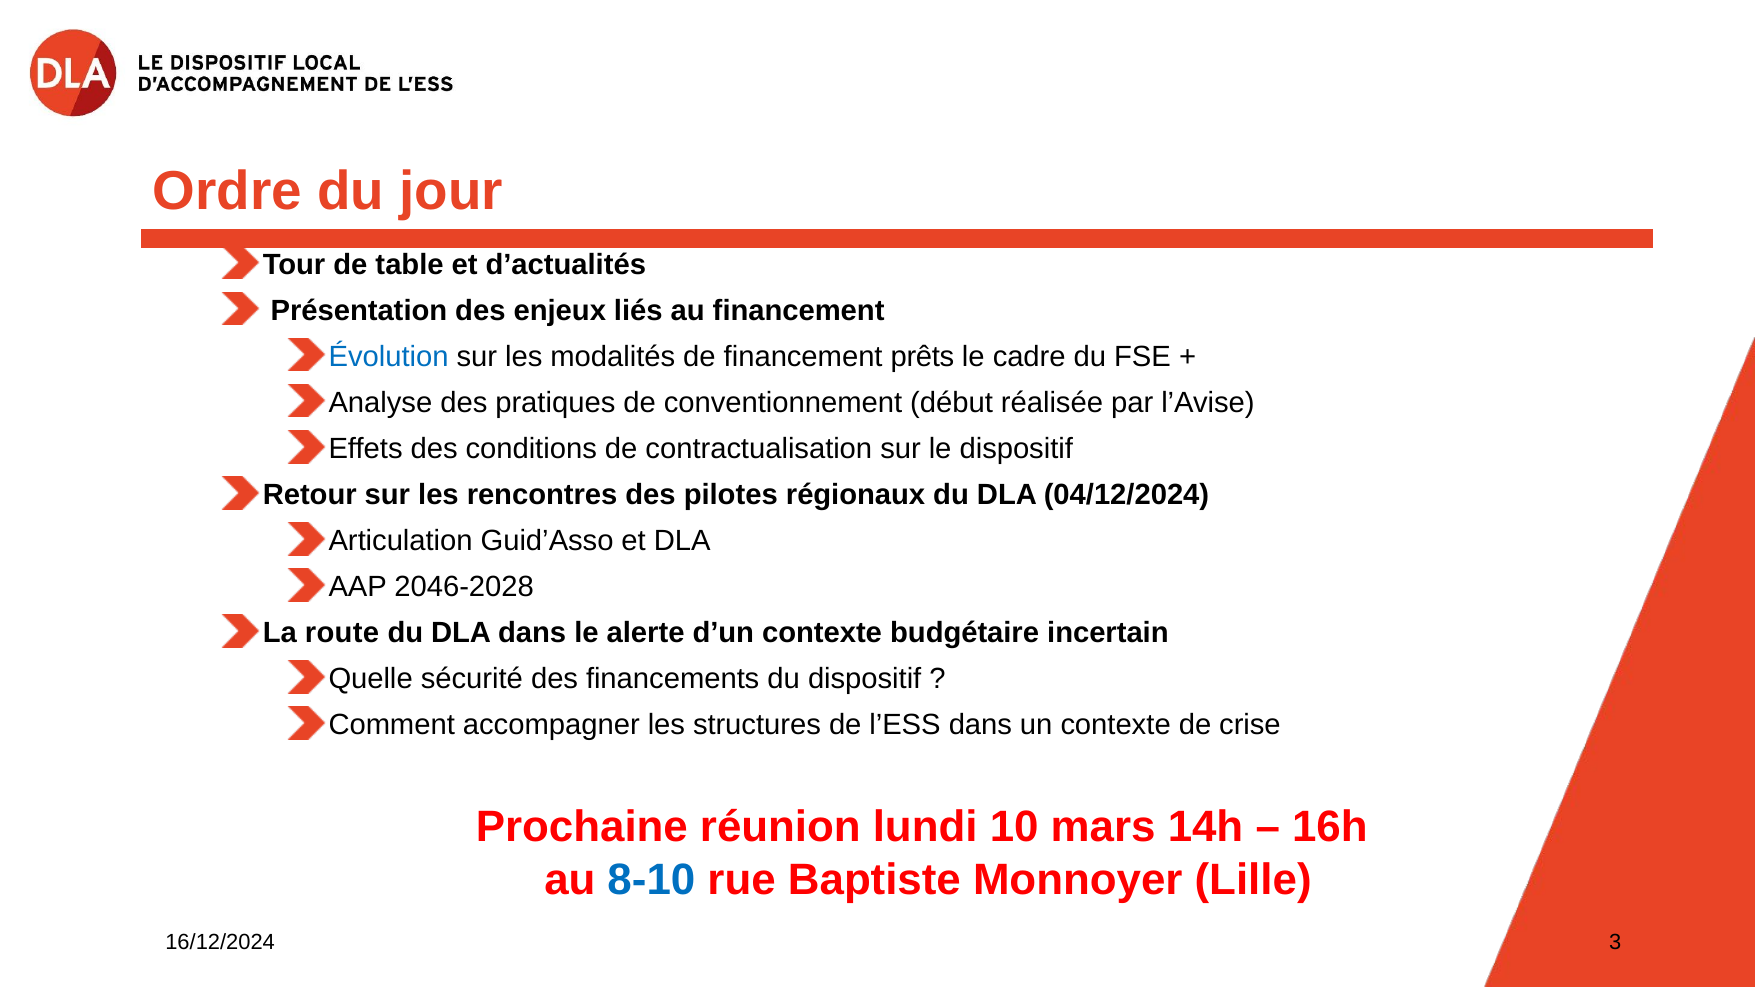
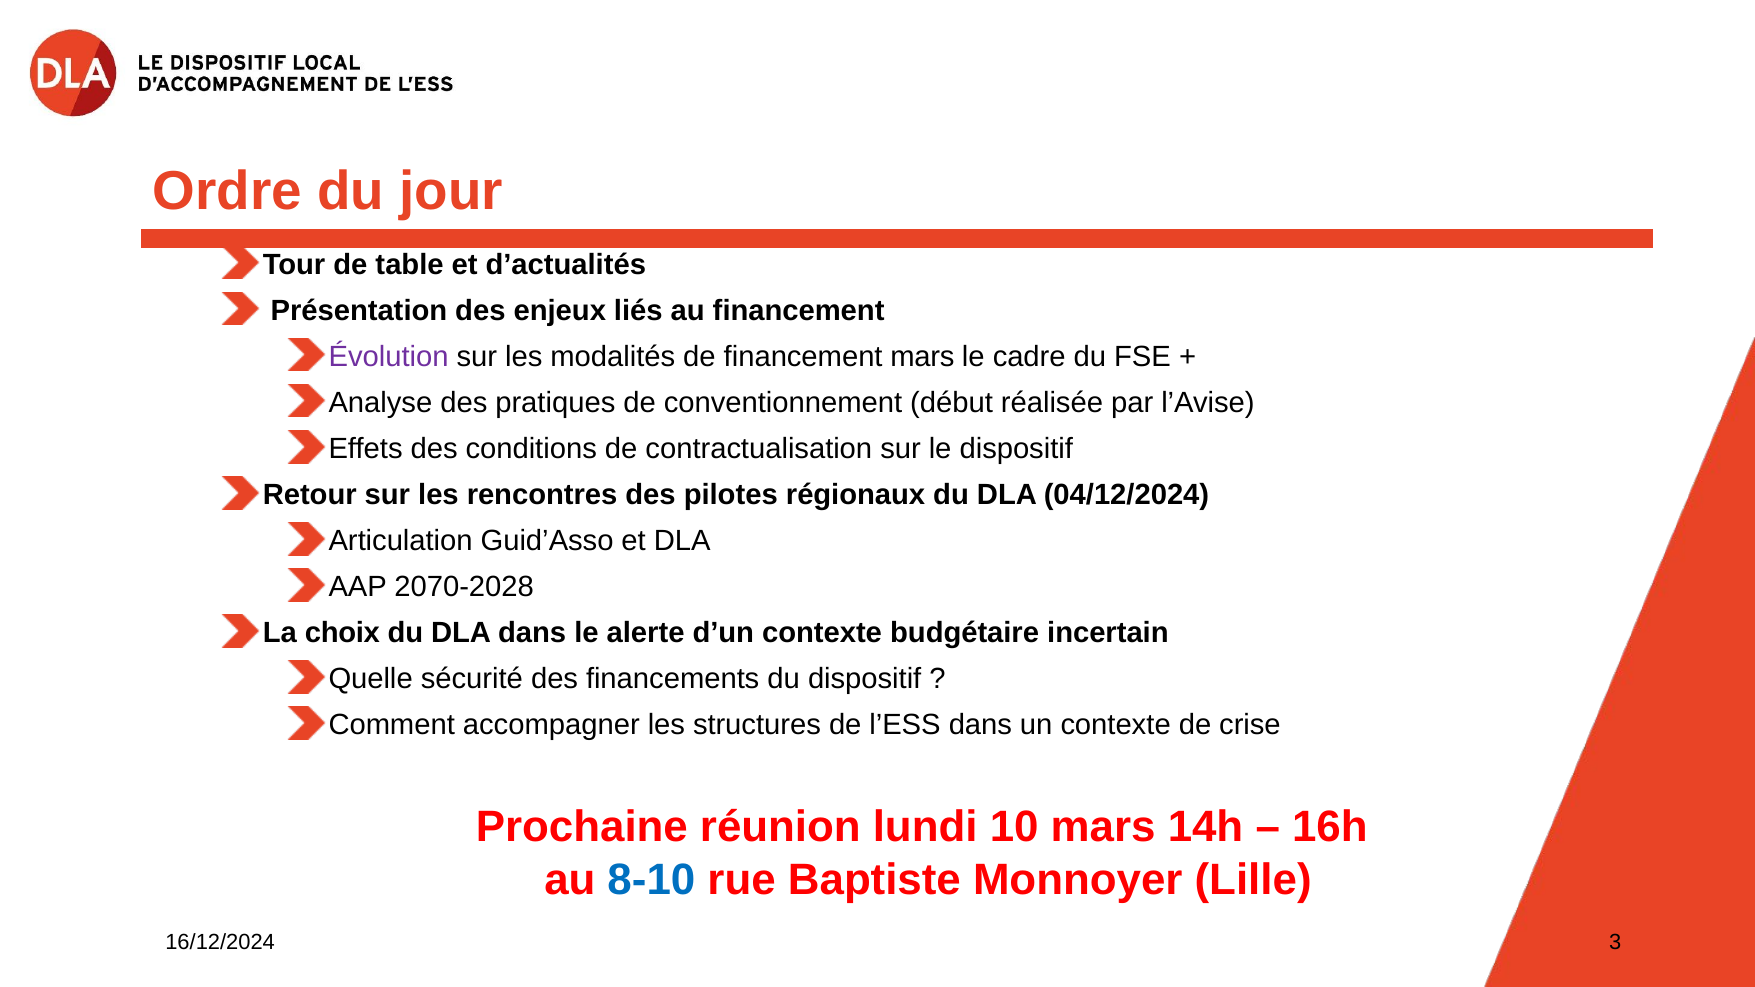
Évolution colour: blue -> purple
financement prêts: prêts -> mars
2046-2028: 2046-2028 -> 2070-2028
route: route -> choix
